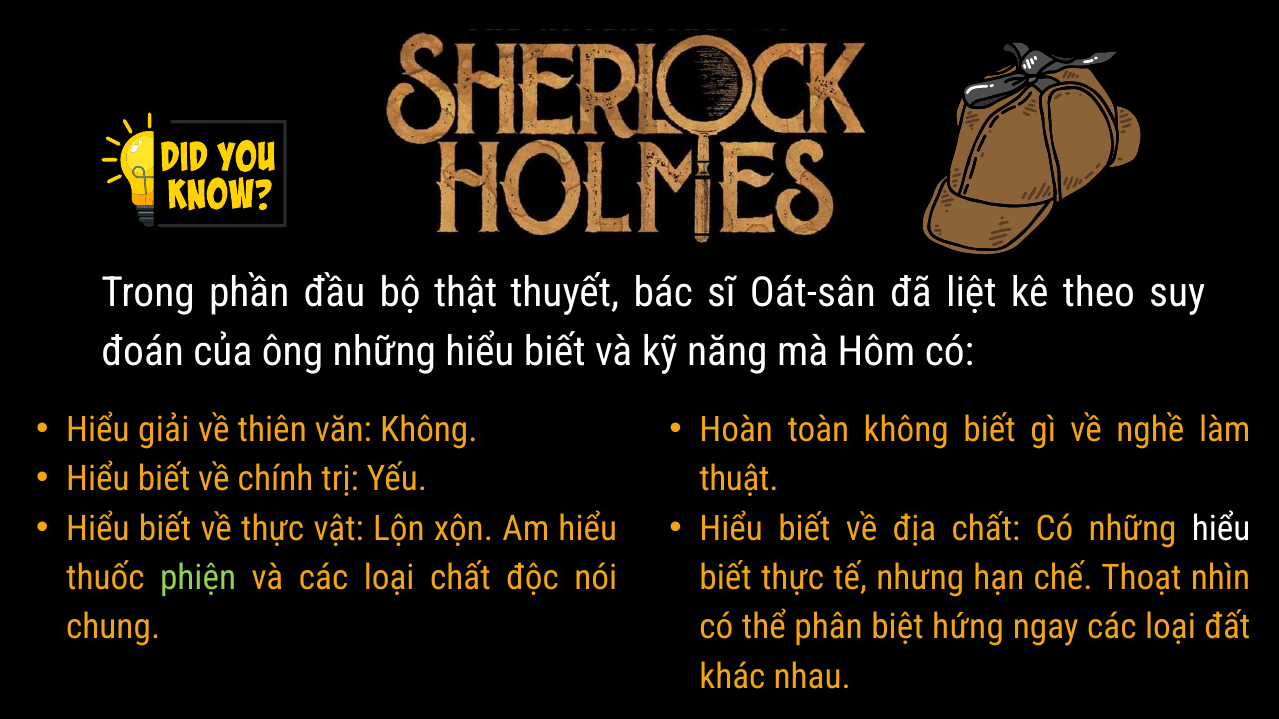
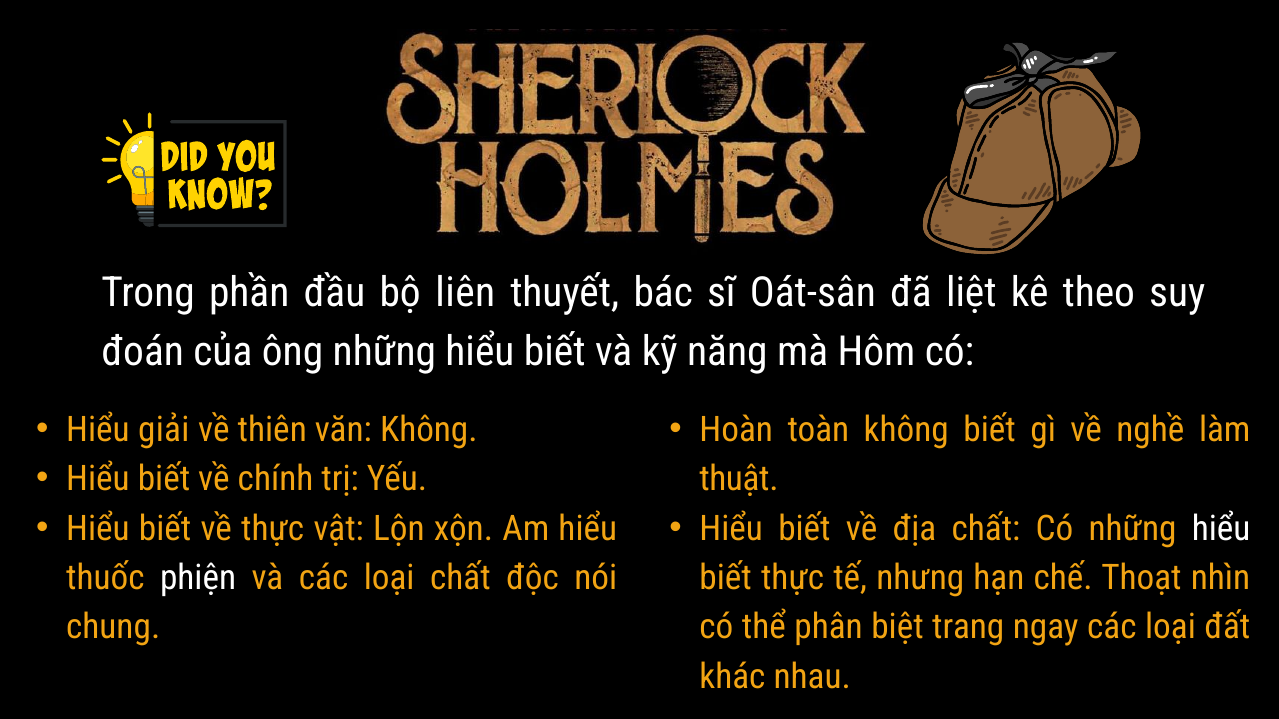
thật: thật -> liên
phiện colour: light green -> white
hứng: hứng -> trang
